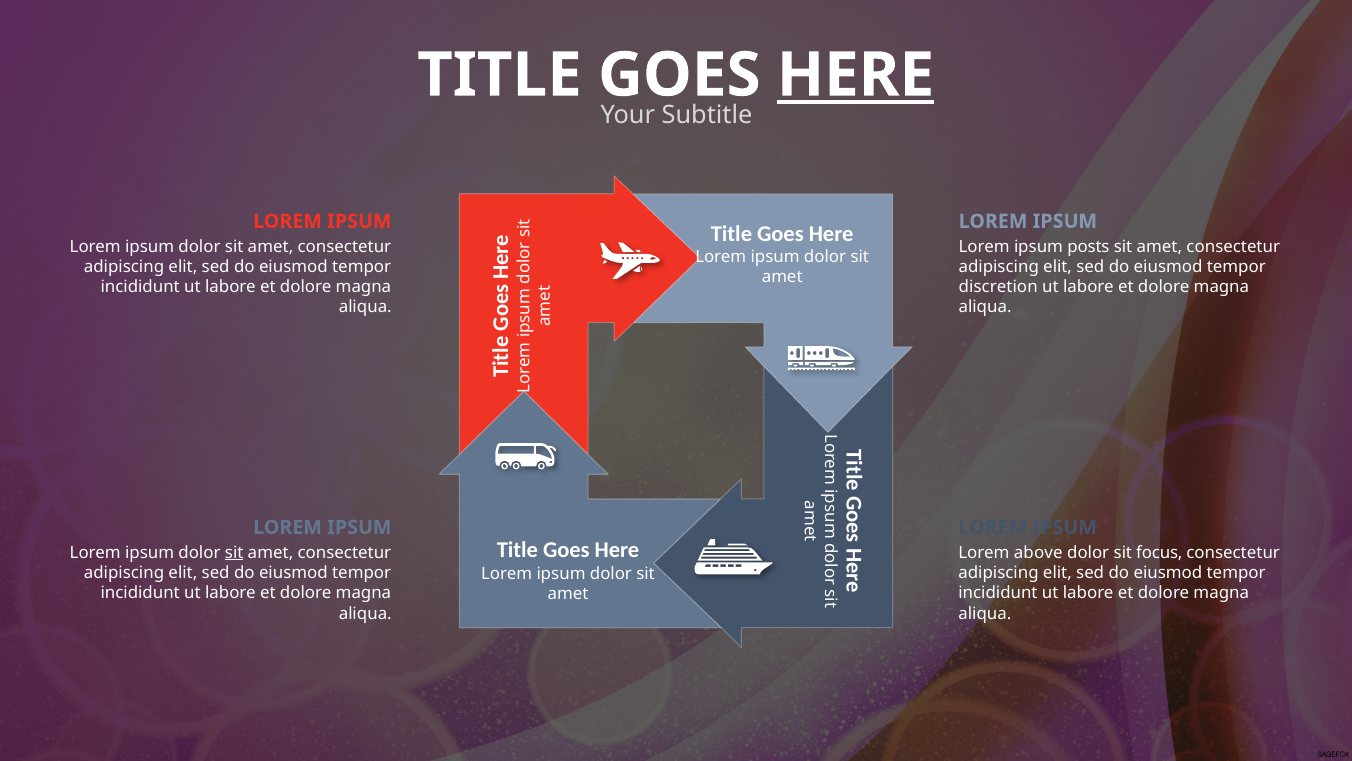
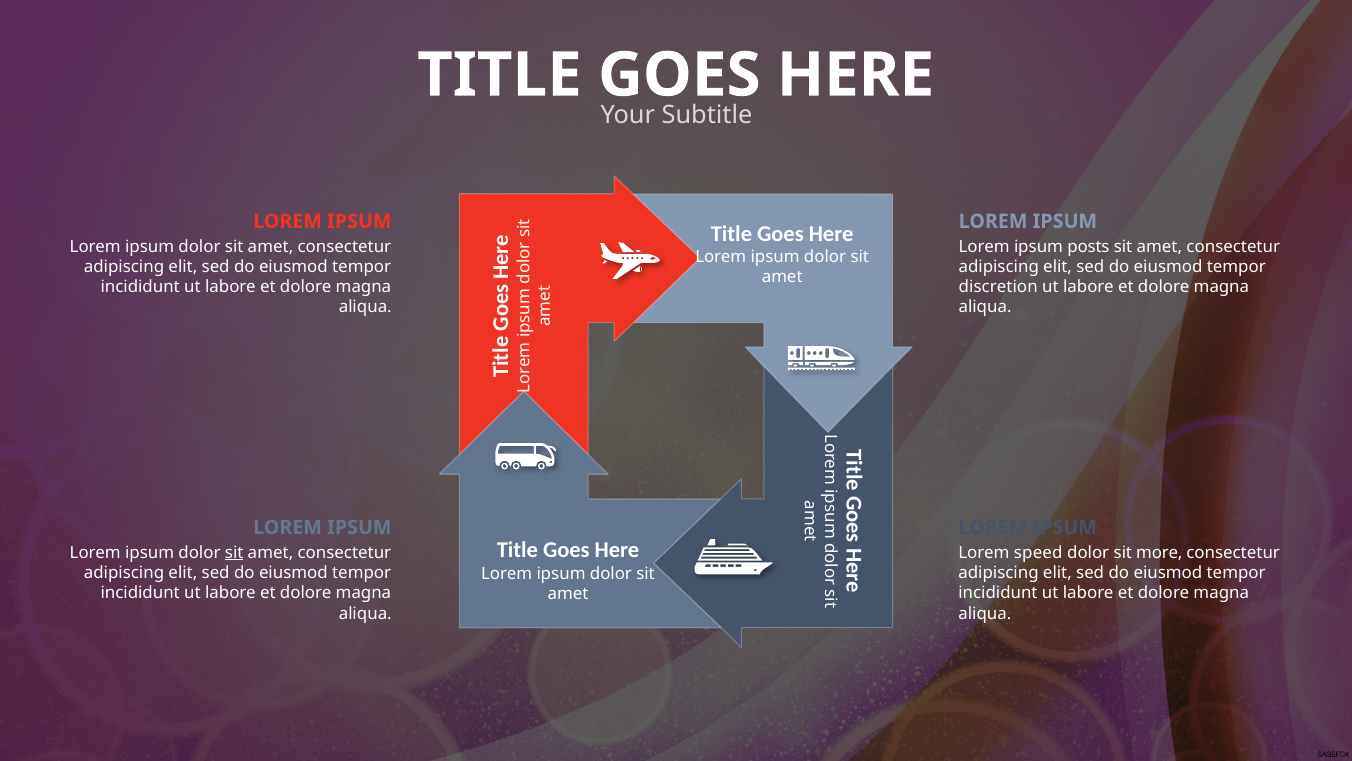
HERE at (855, 75) underline: present -> none
above: above -> speed
focus: focus -> more
